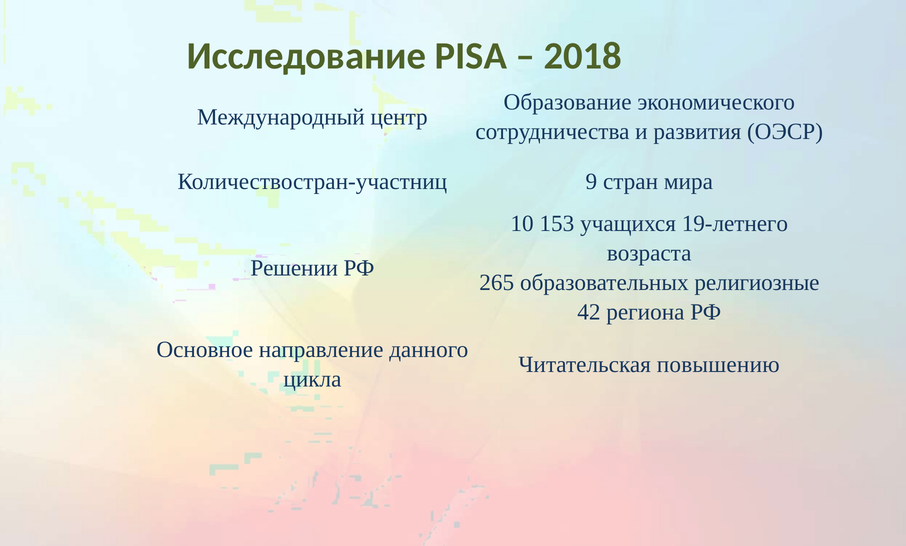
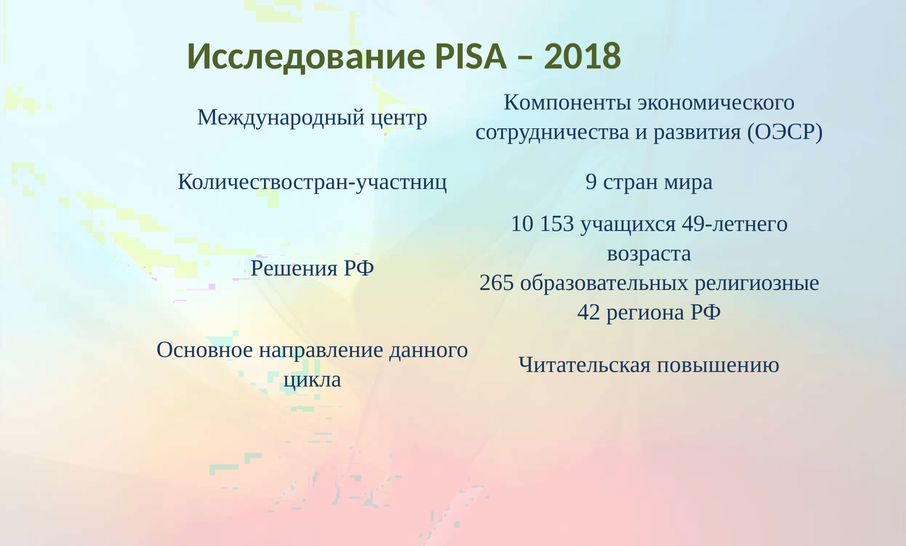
Образование: Образование -> Компоненты
19-летнего: 19-летнего -> 49-летнего
Решении: Решении -> Решения
